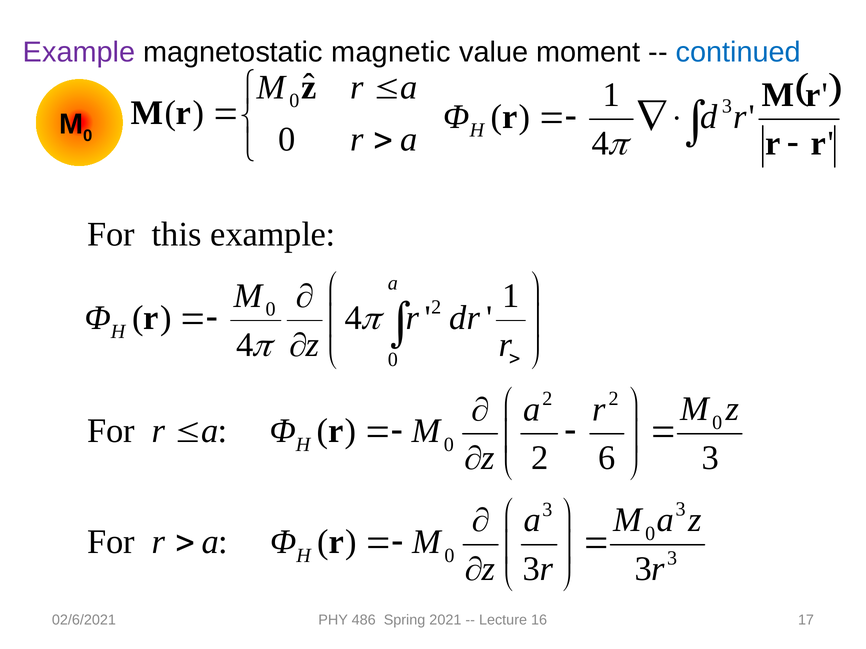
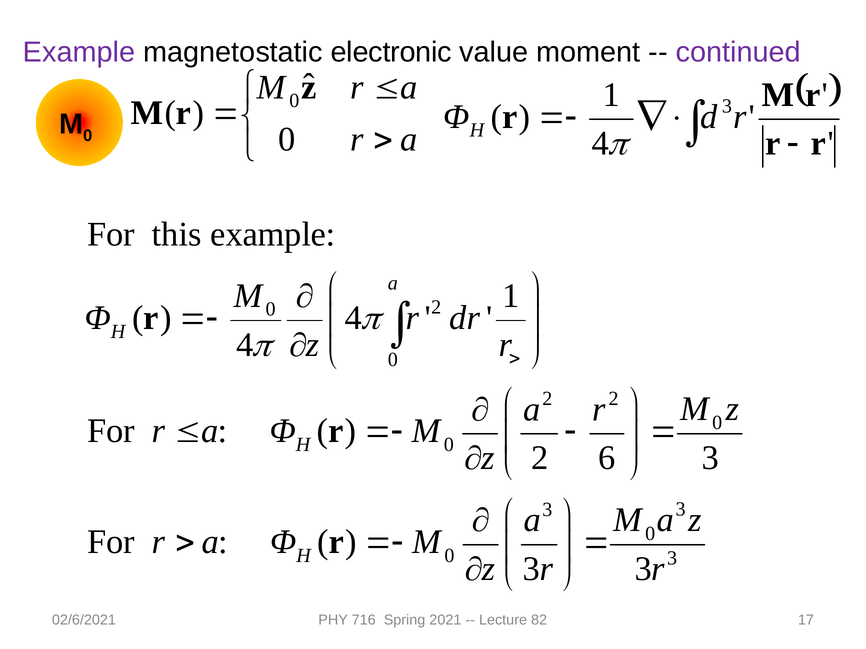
magnetic: magnetic -> electronic
continued colour: blue -> purple
486: 486 -> 716
16: 16 -> 82
